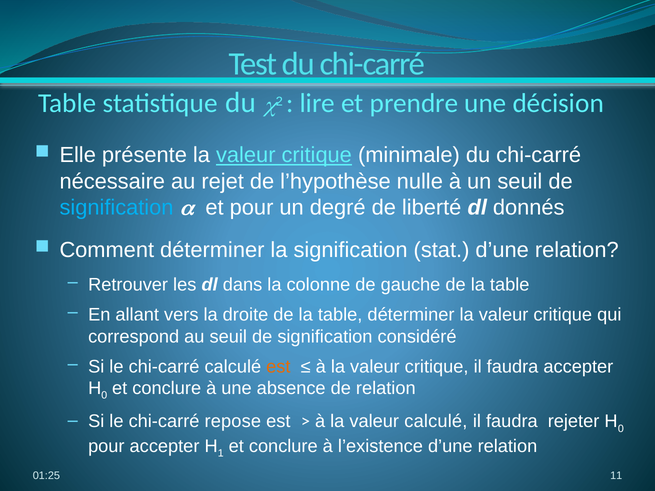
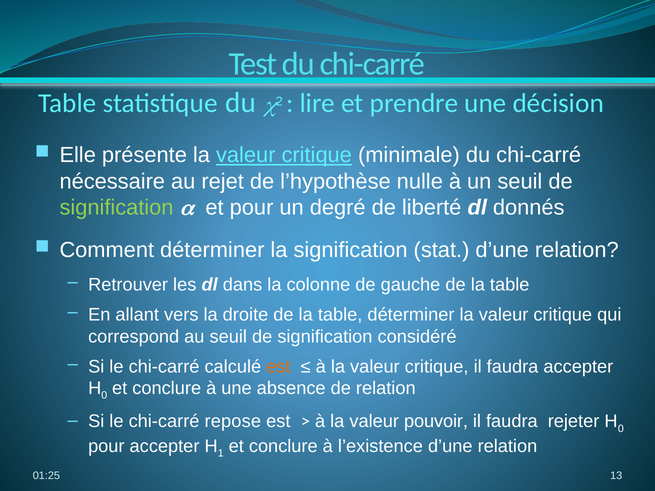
signification at (117, 208) colour: light blue -> light green
valeur calculé: calculé -> pouvoir
11: 11 -> 13
